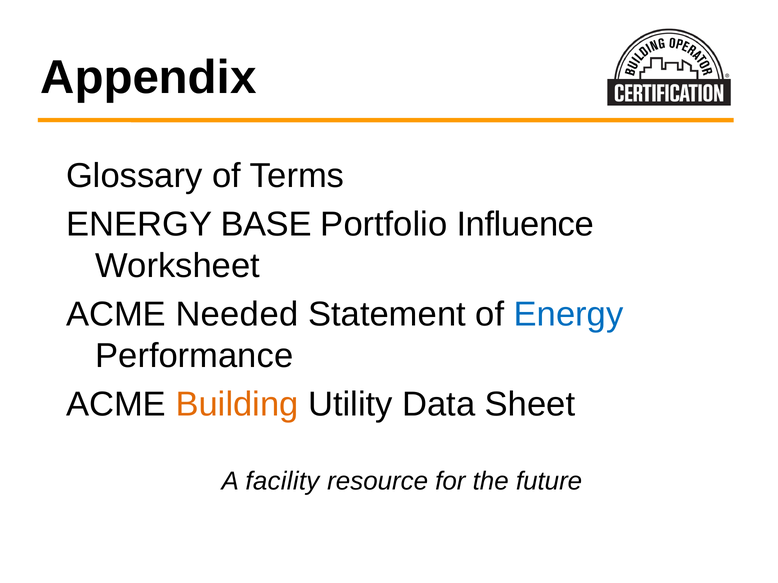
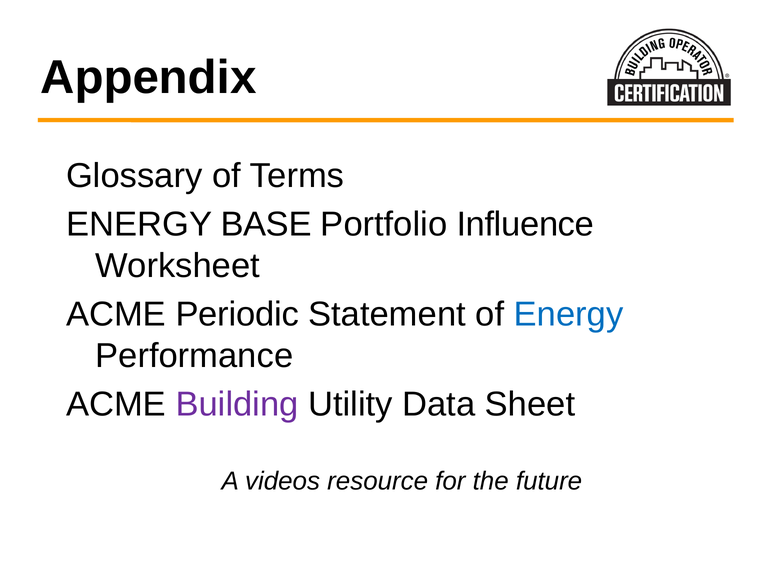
Needed: Needed -> Periodic
Building colour: orange -> purple
facility: facility -> videos
